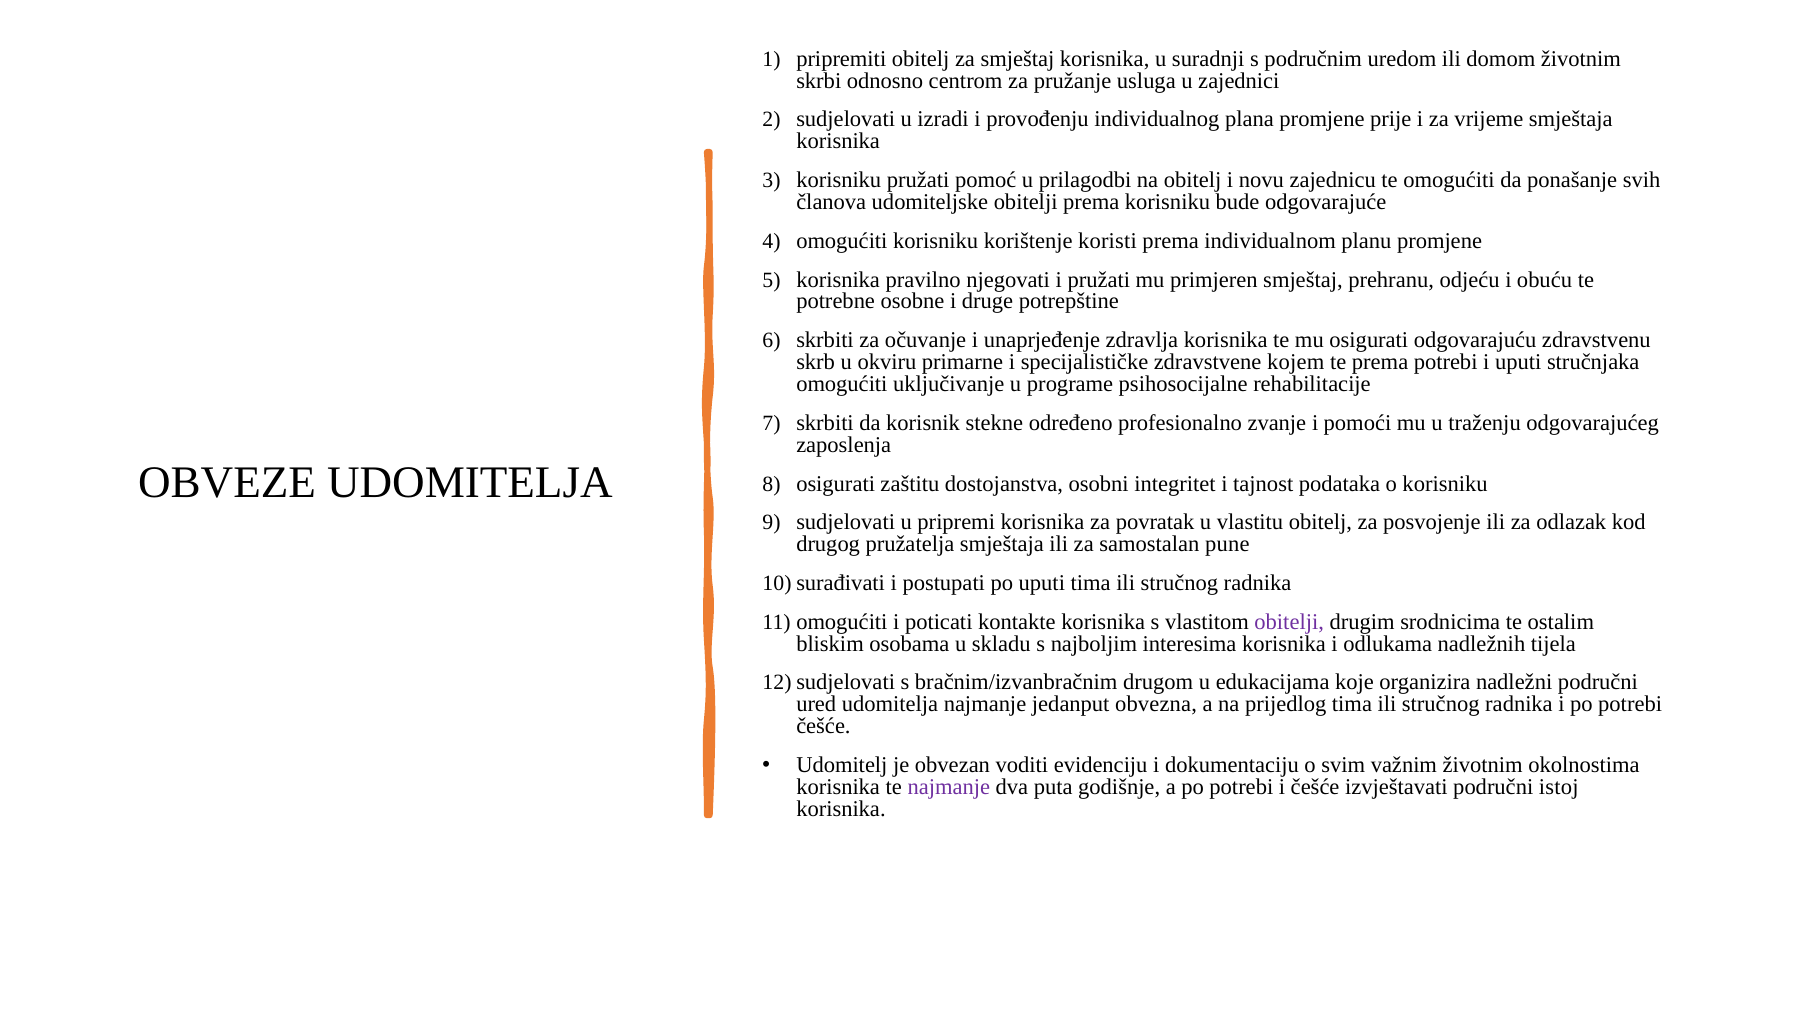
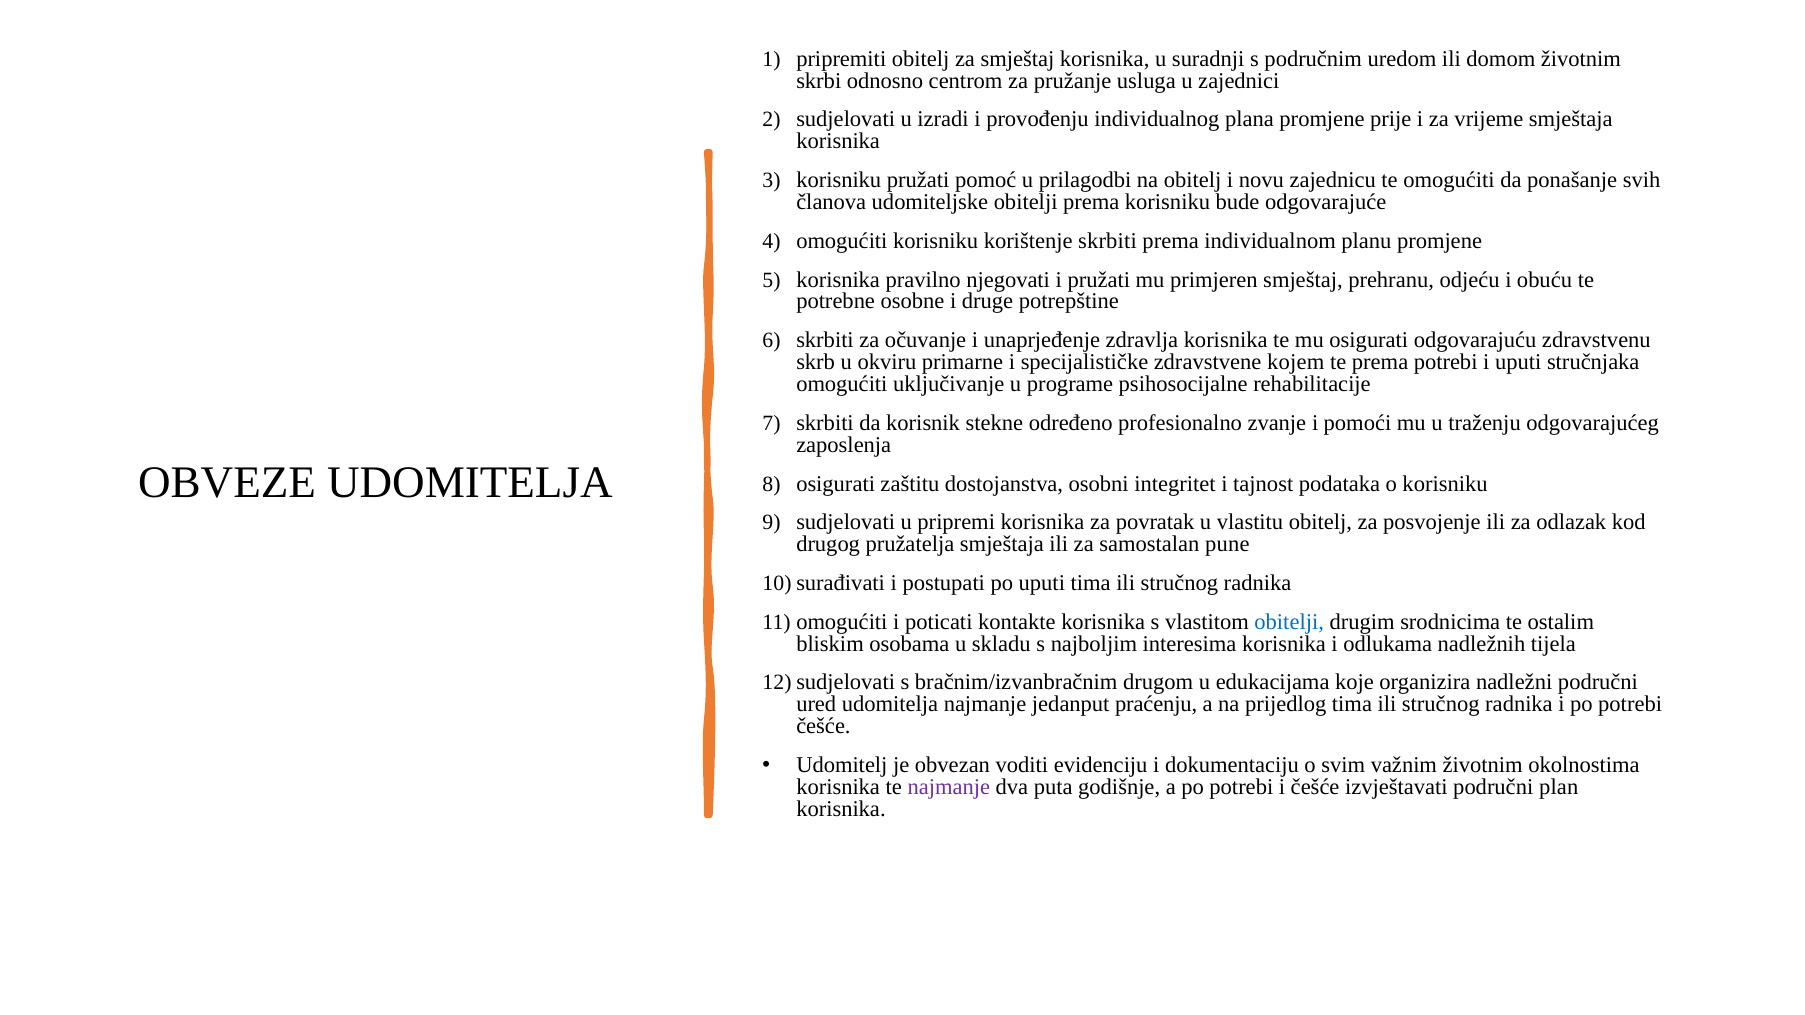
korištenje koristi: koristi -> skrbiti
obitelji at (1289, 622) colour: purple -> blue
obvezna: obvezna -> praćenju
istoj: istoj -> plan
